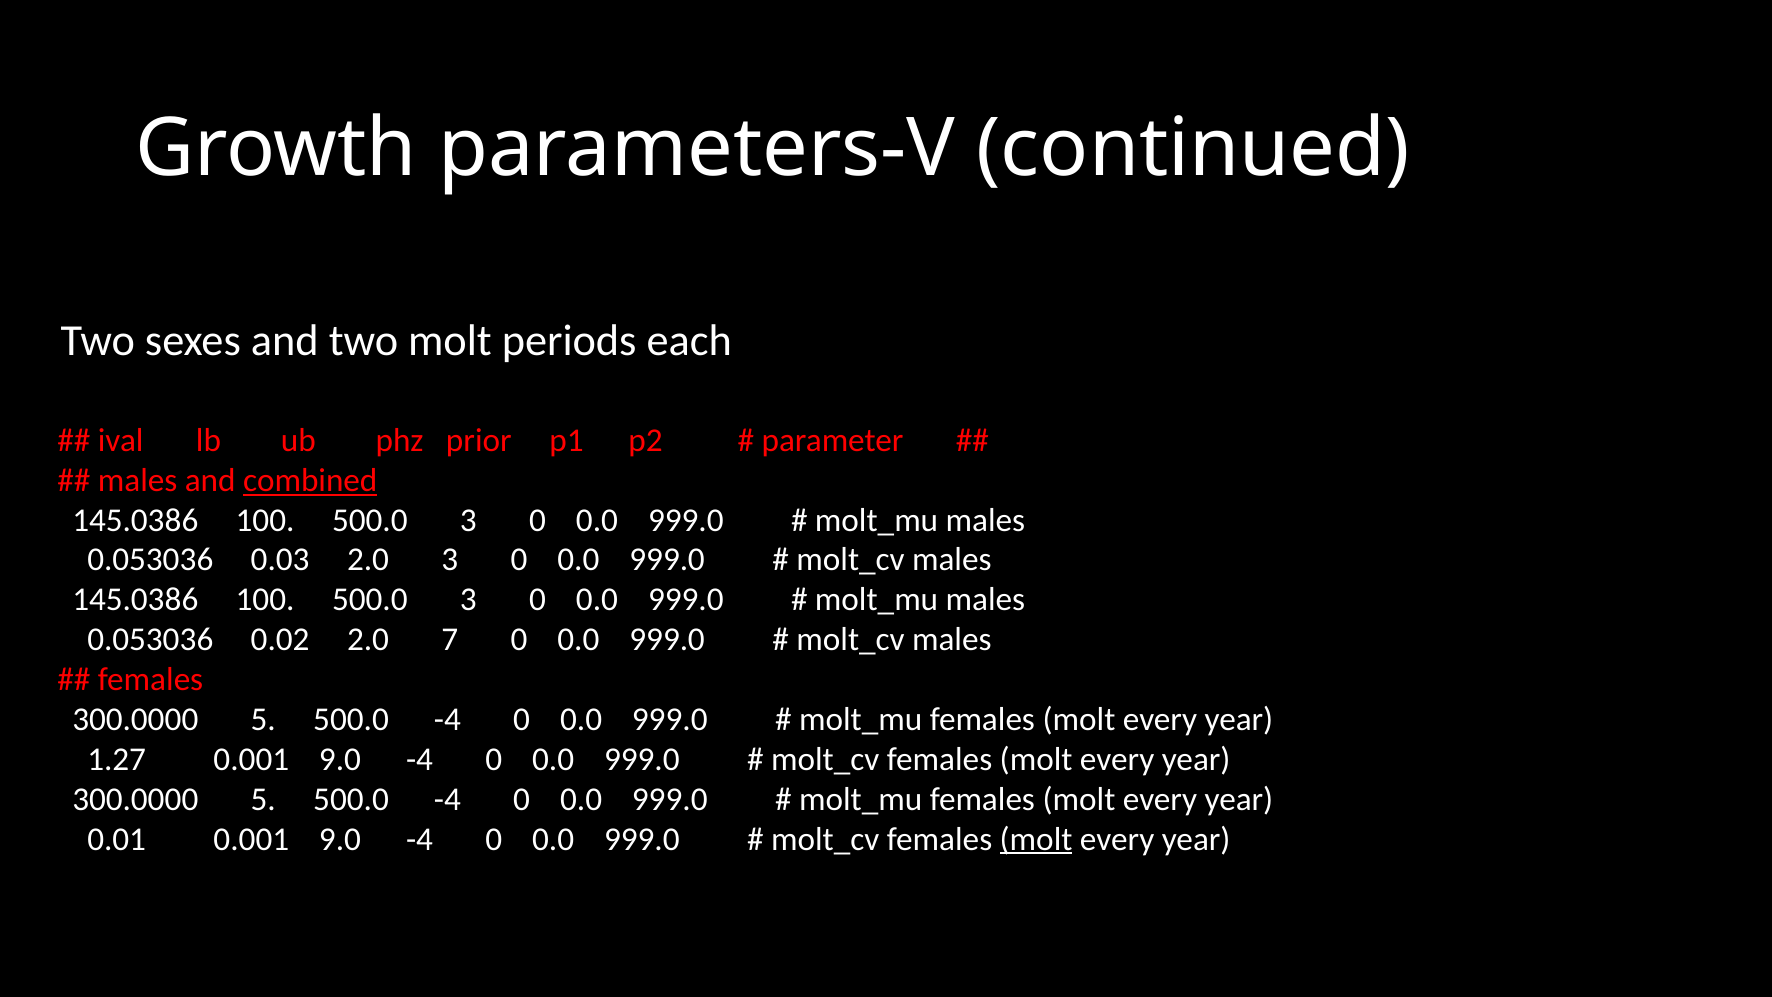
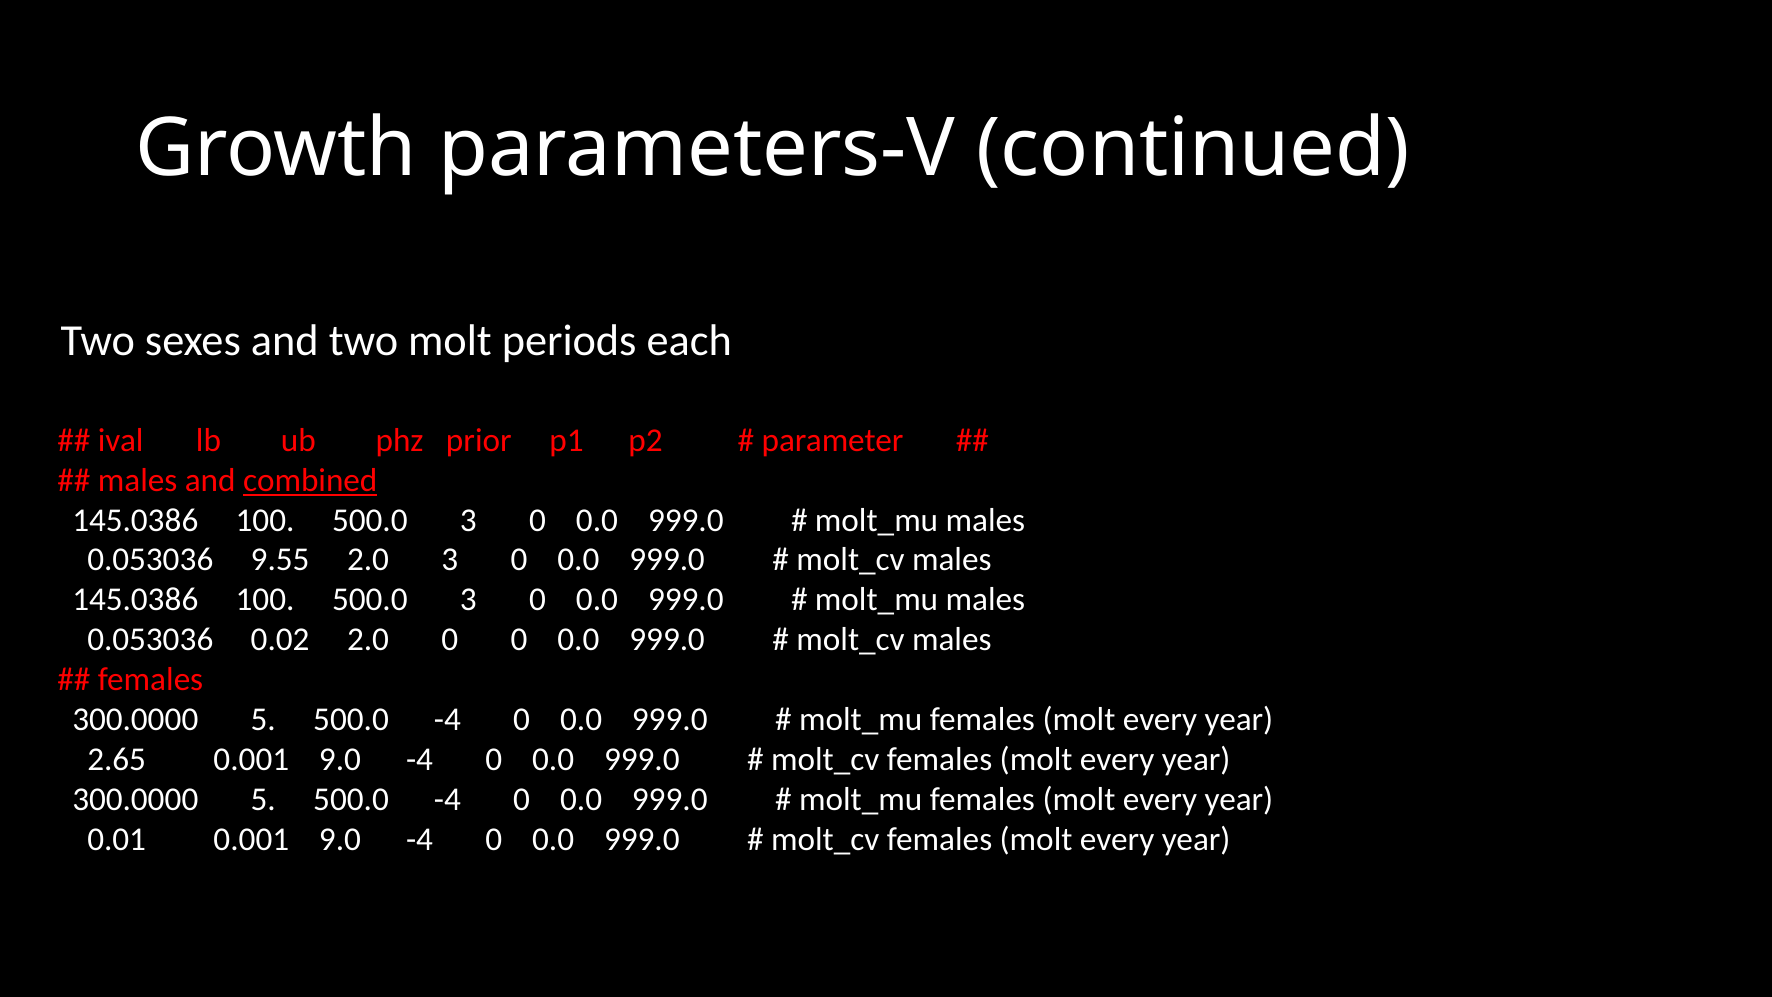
0.03: 0.03 -> 9.55
2.0 7: 7 -> 0
1.27: 1.27 -> 2.65
molt at (1036, 839) underline: present -> none
